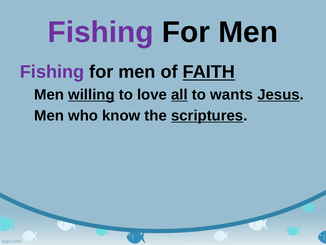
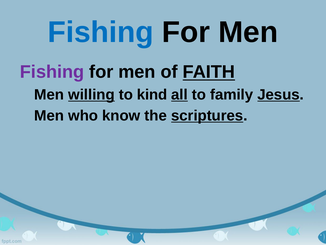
Fishing at (101, 32) colour: purple -> blue
love: love -> kind
wants: wants -> family
